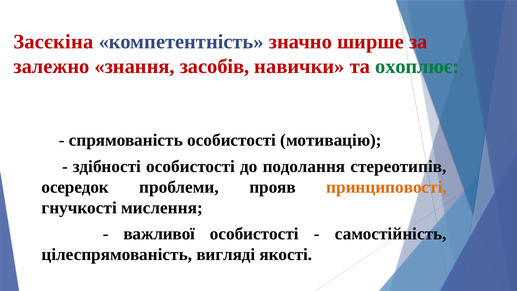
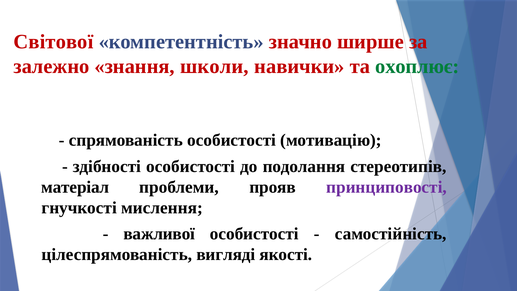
Засєкіна: Засєкіна -> Світової
засобів: засобів -> школи
осередок: осередок -> матеріал
принциповості colour: orange -> purple
